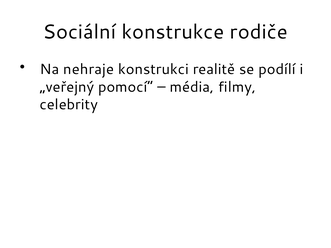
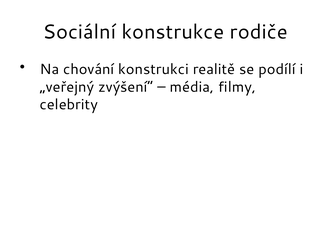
nehraje: nehraje -> chování
pomocí“: pomocí“ -> zvýšení“
